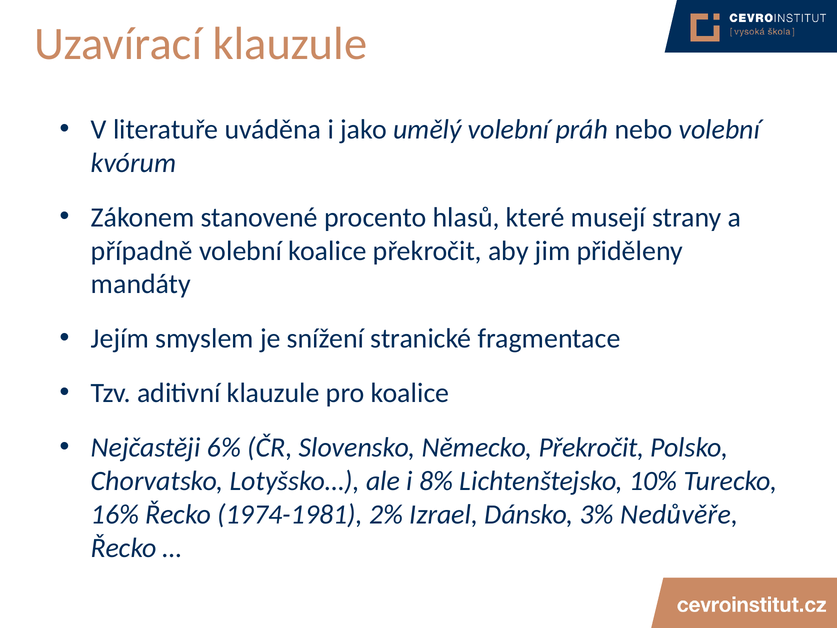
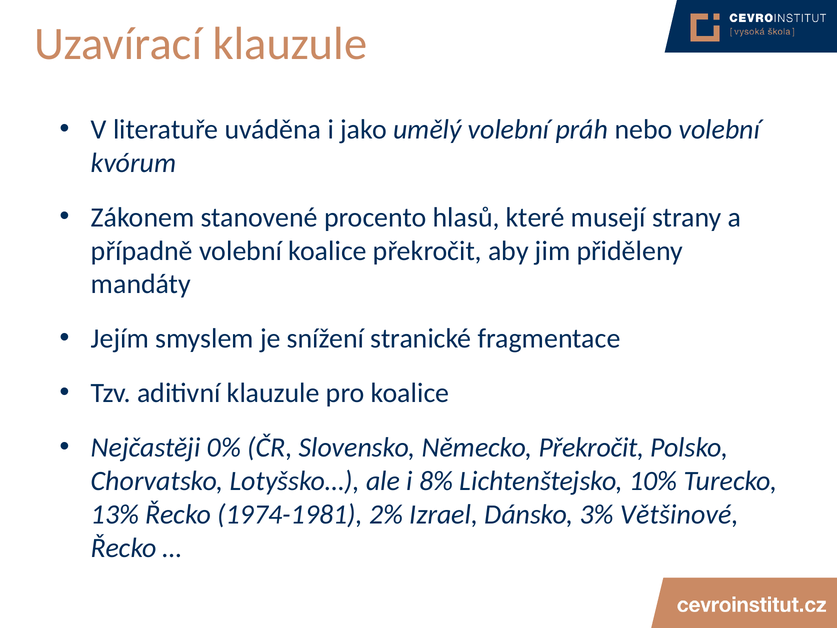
6%: 6% -> 0%
16%: 16% -> 13%
Nedůvěře: Nedůvěře -> Většinové
